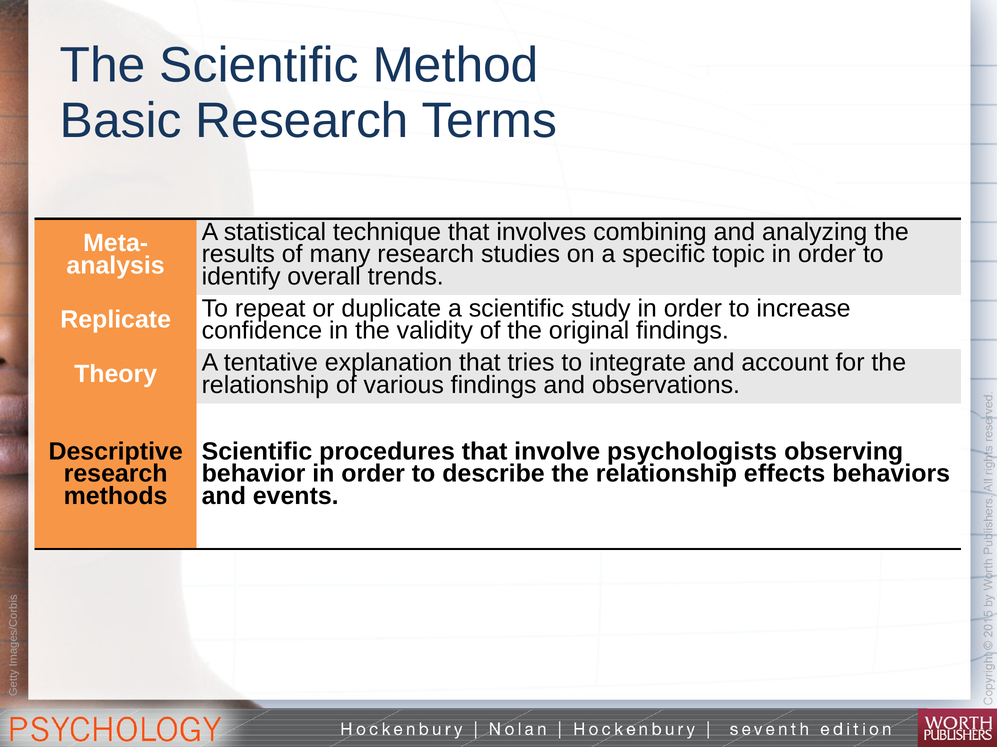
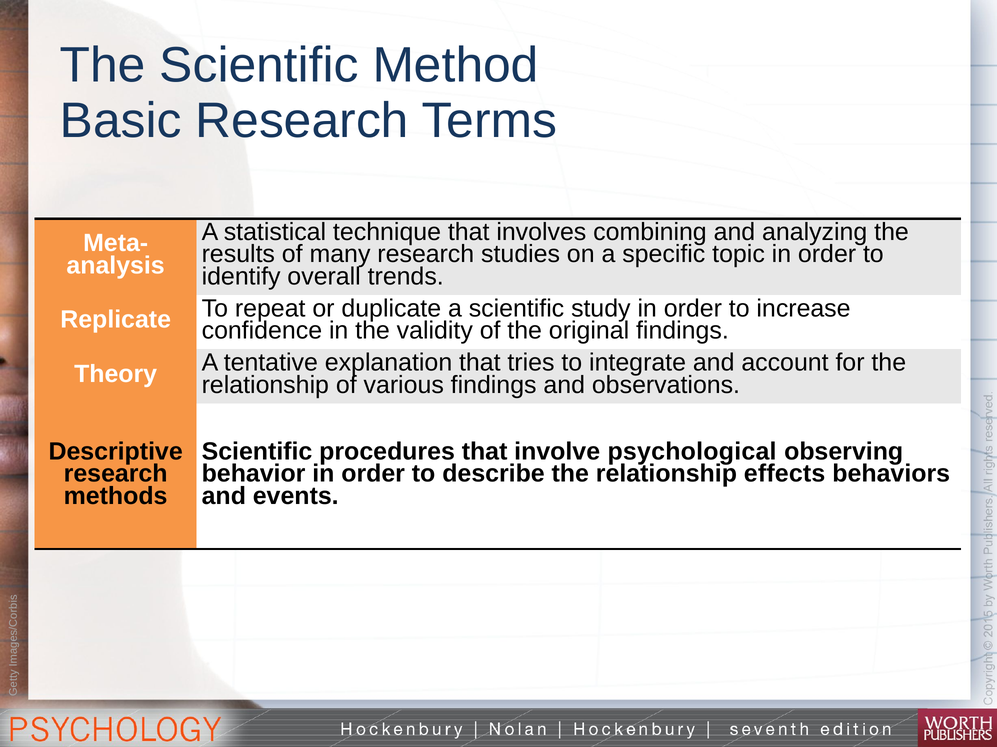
psychologists: psychologists -> psychological
